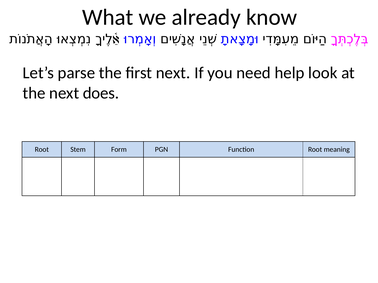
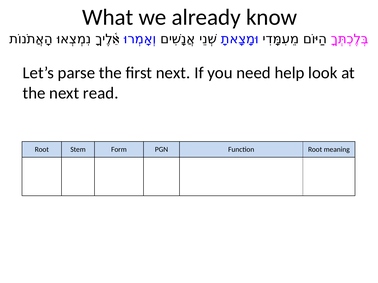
does: does -> read
